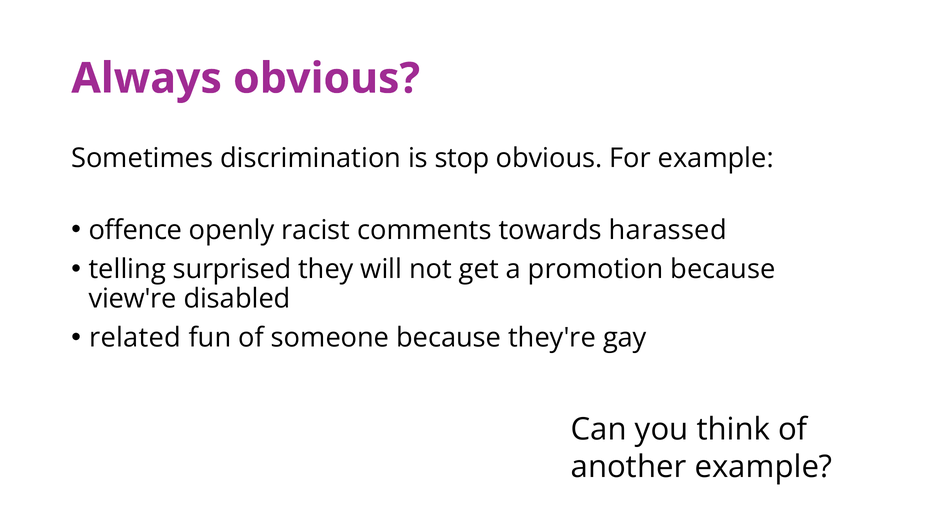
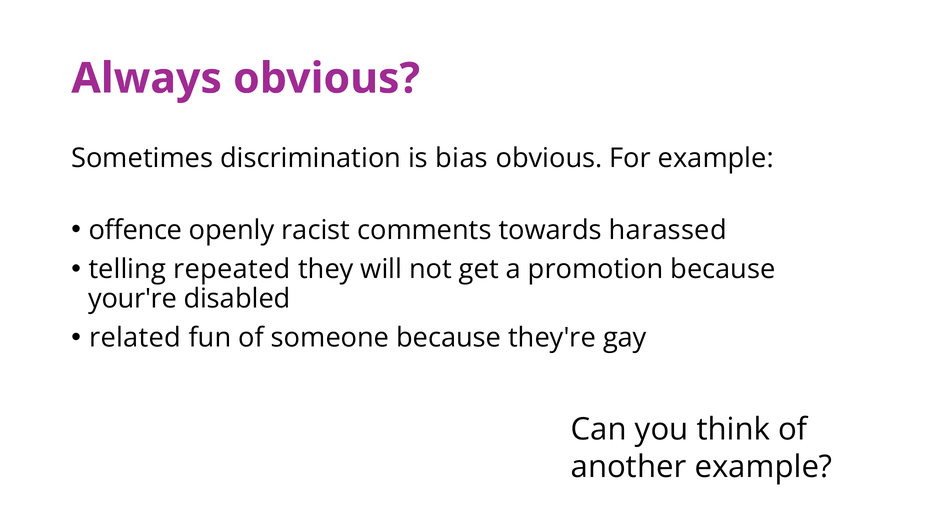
stop: stop -> bias
surprised: surprised -> repeated
view're: view're -> your're
